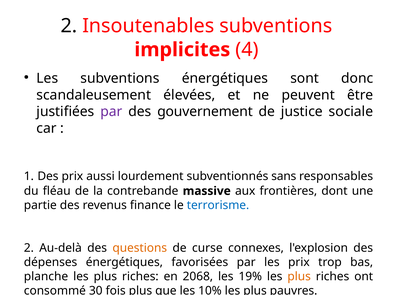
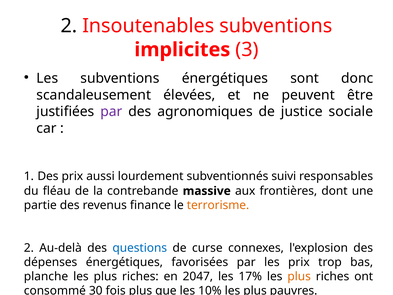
4: 4 -> 3
gouvernement: gouvernement -> agronomiques
sans: sans -> suivi
terrorisme colour: blue -> orange
questions colour: orange -> blue
2068: 2068 -> 2047
19%: 19% -> 17%
